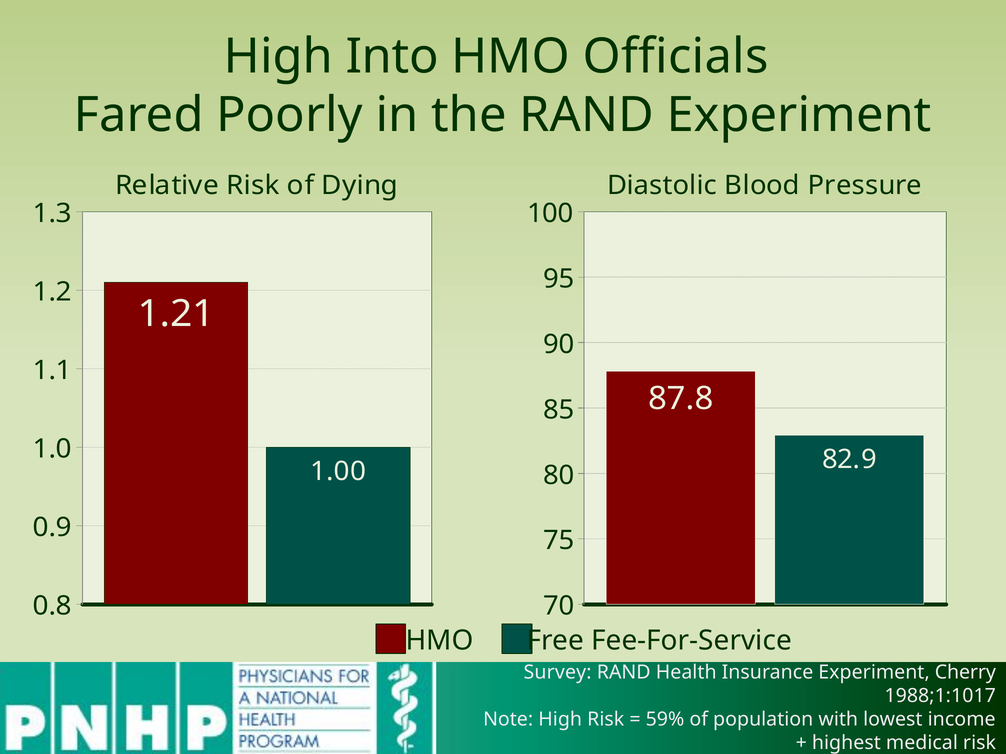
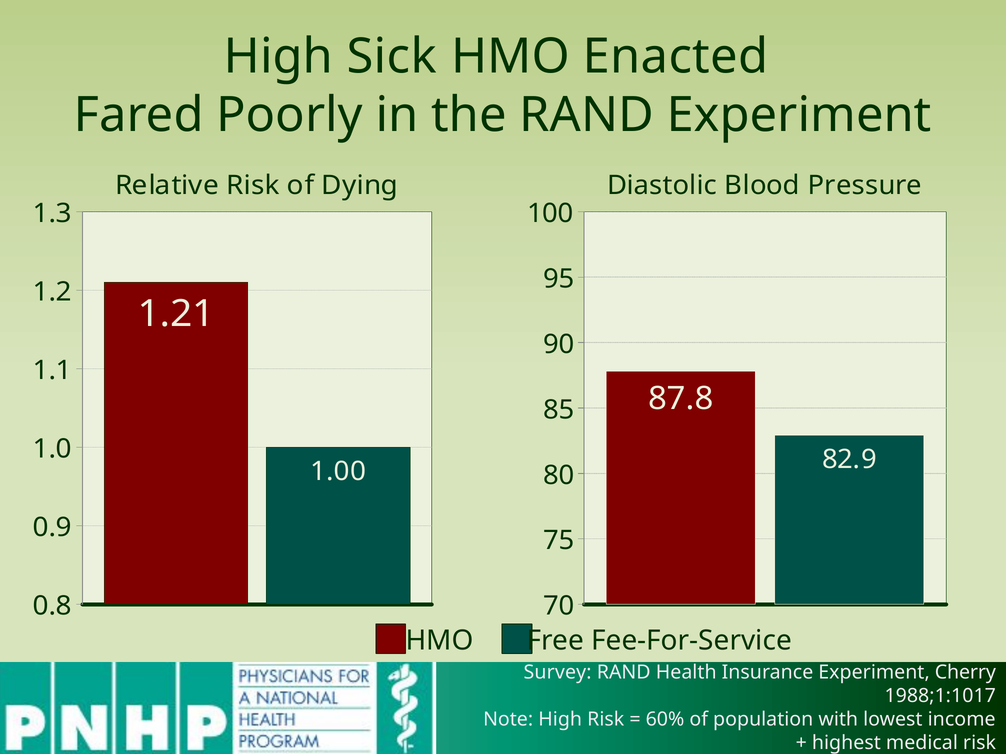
Into: Into -> Sick
Officials: Officials -> Enacted
59%: 59% -> 60%
